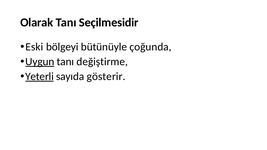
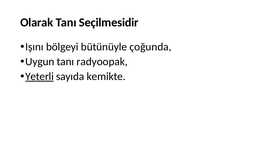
Eski: Eski -> Işını
Uygun underline: present -> none
değiştirme: değiştirme -> radyoopak
gösterir: gösterir -> kemikte
